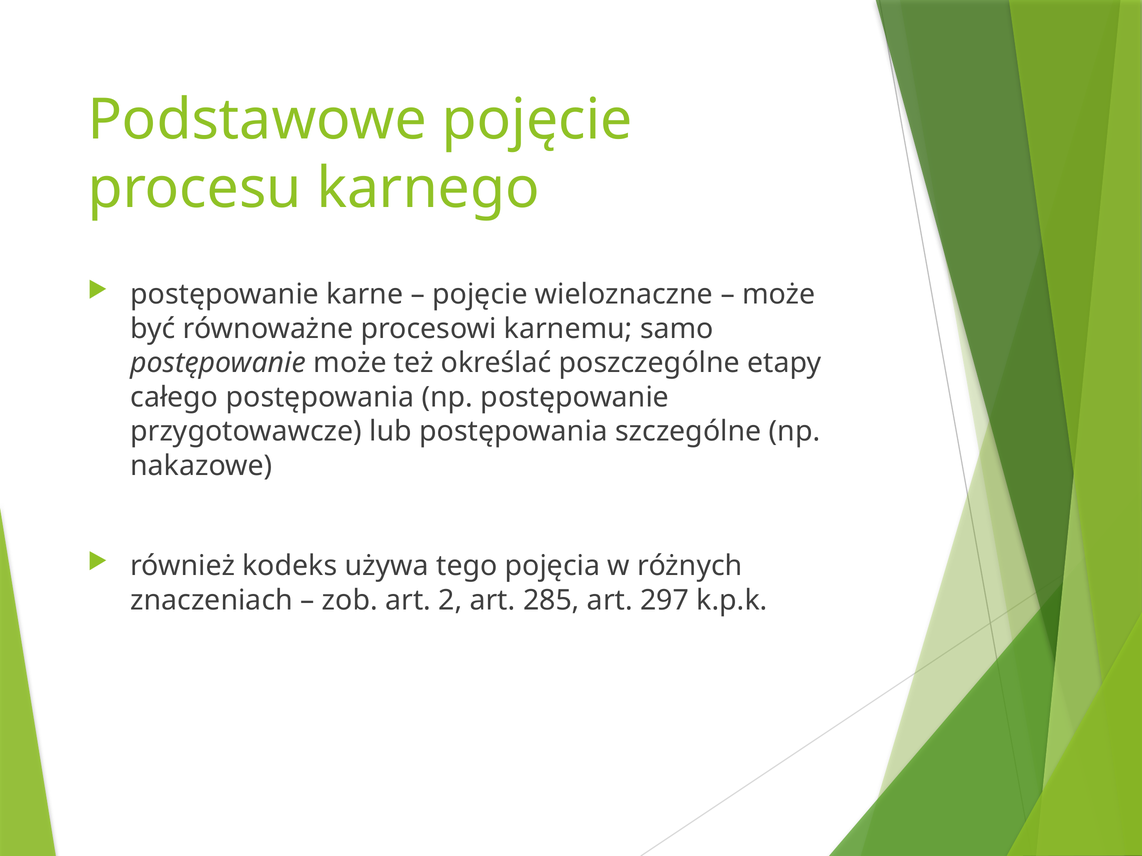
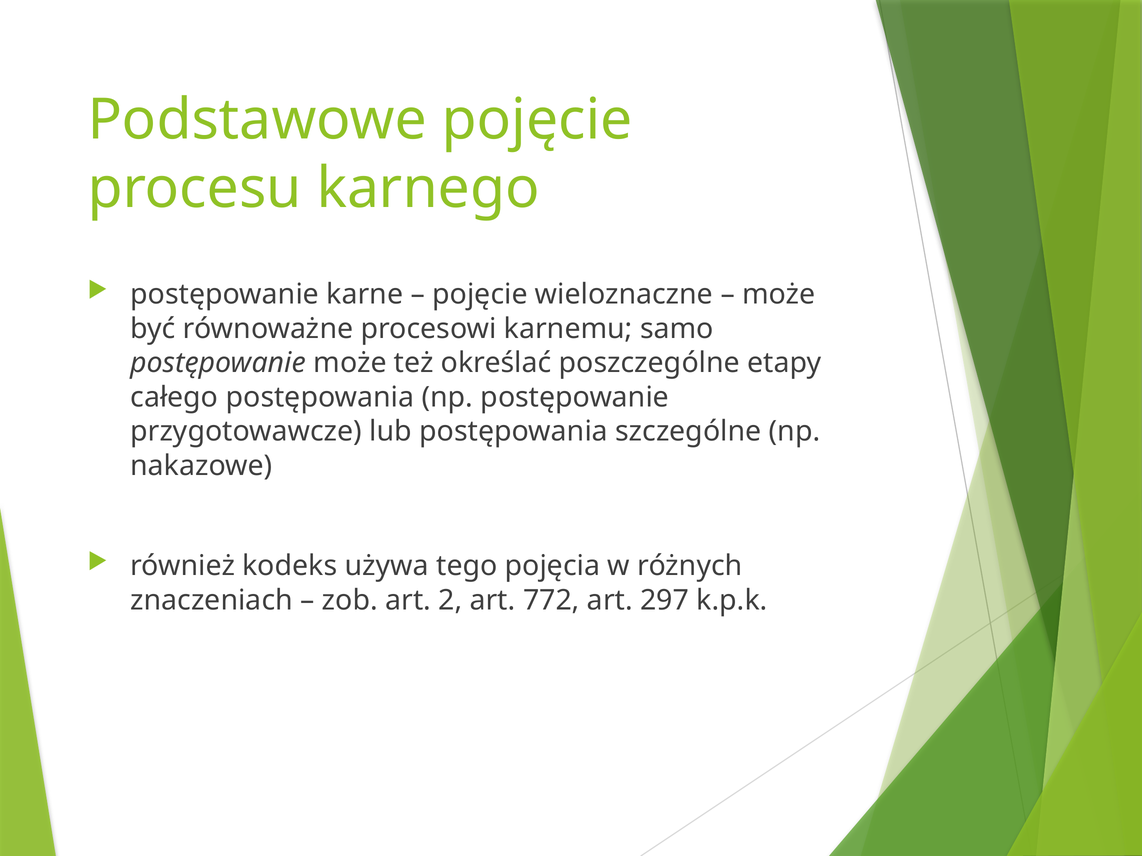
285: 285 -> 772
